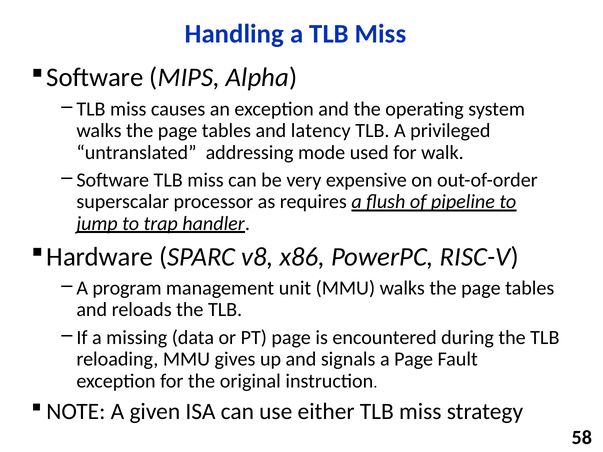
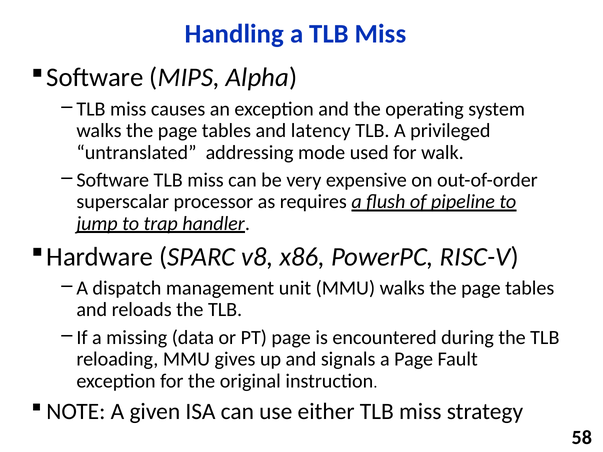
program: program -> dispatch
